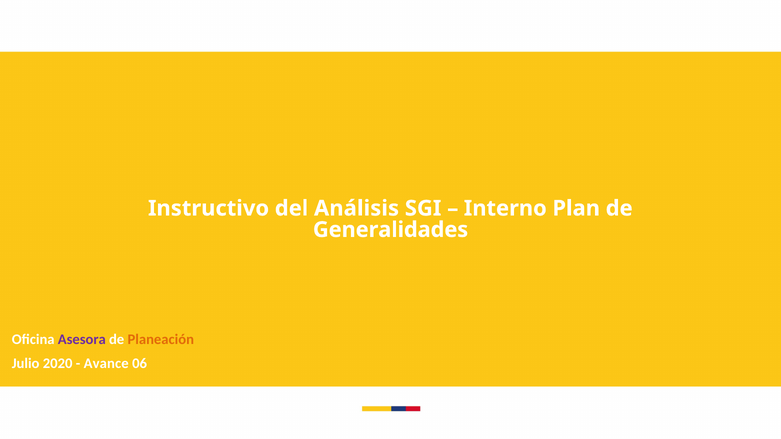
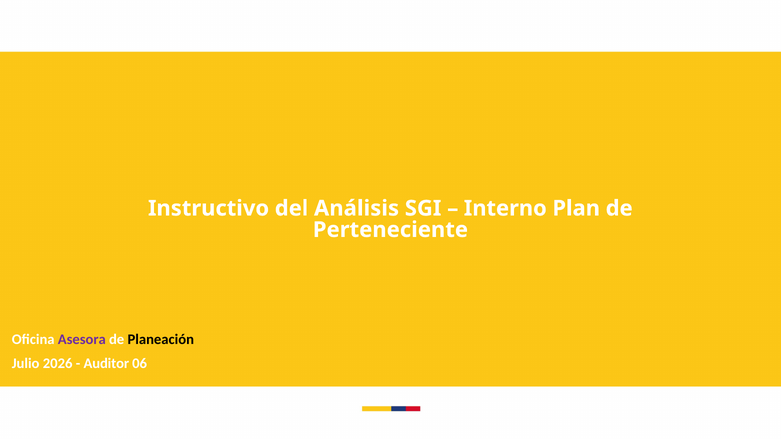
Generalidades: Generalidades -> Perteneciente
Planeación colour: orange -> black
2020: 2020 -> 2026
Avance: Avance -> Auditor
